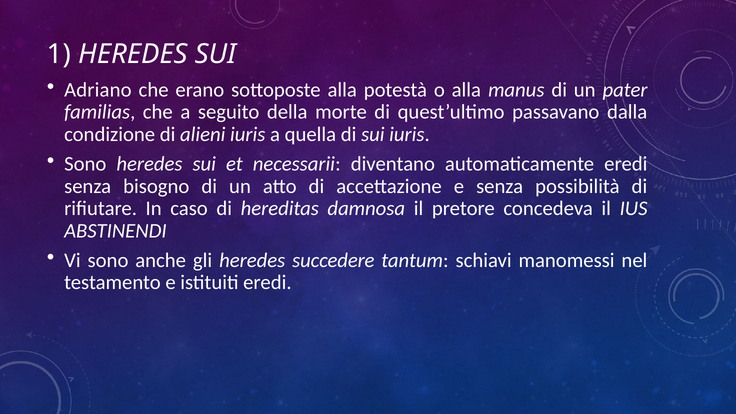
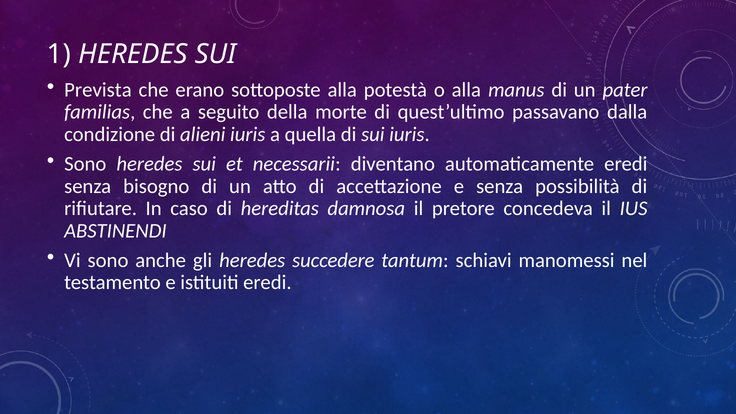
Adriano: Adriano -> Prevista
